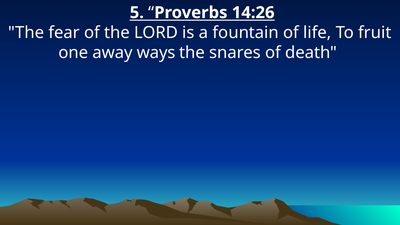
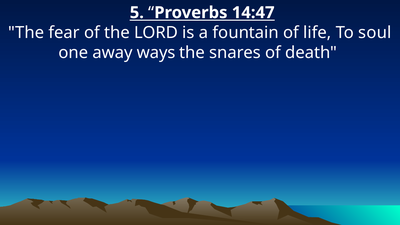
14:26: 14:26 -> 14:47
fruit: fruit -> soul
